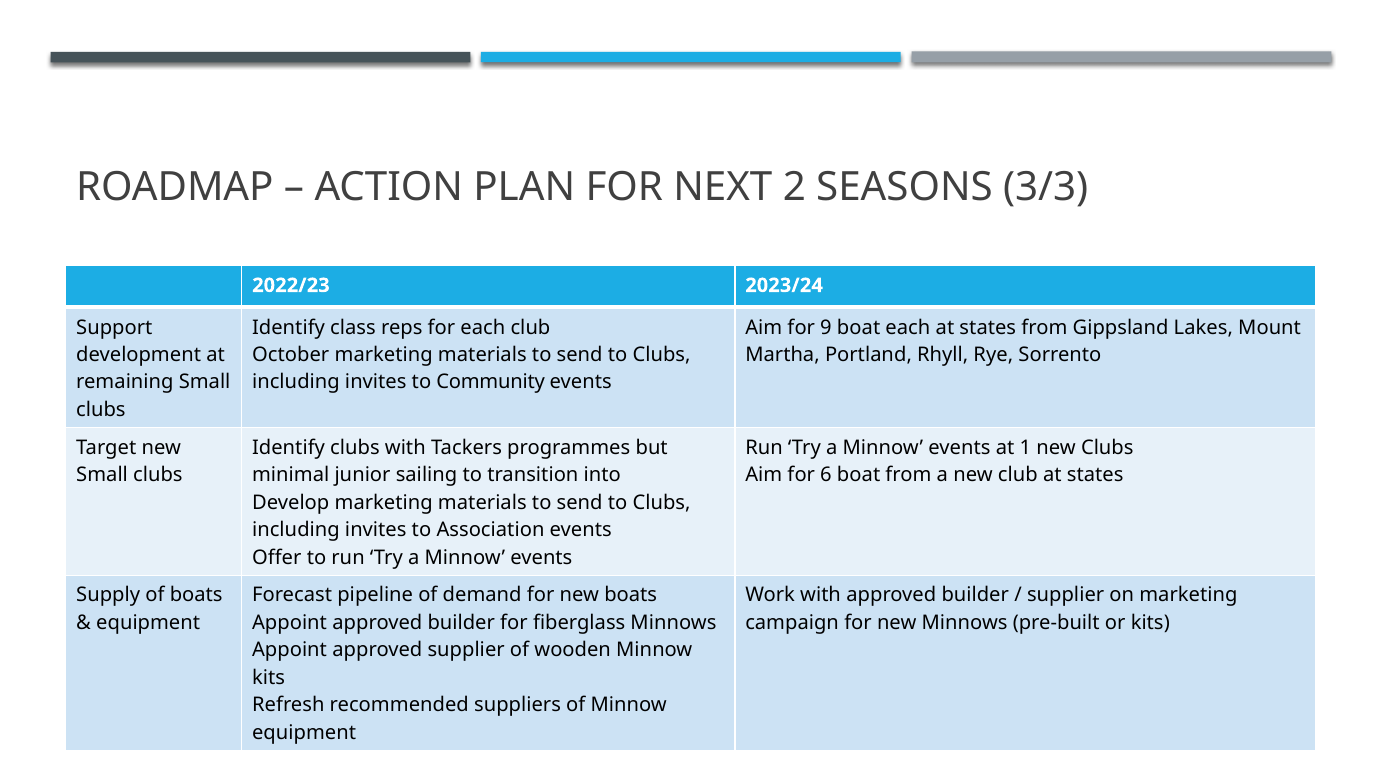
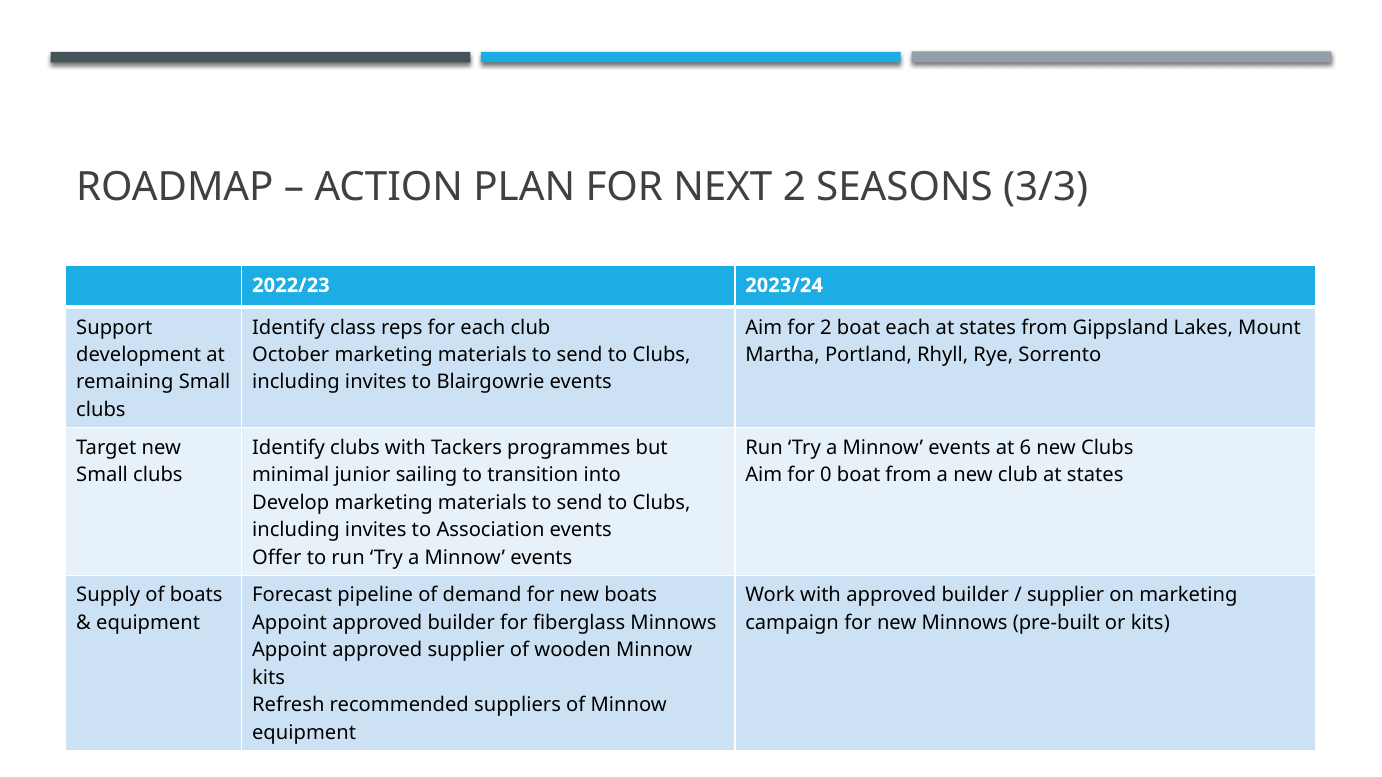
for 9: 9 -> 2
Community: Community -> Blairgowrie
1: 1 -> 6
6: 6 -> 0
